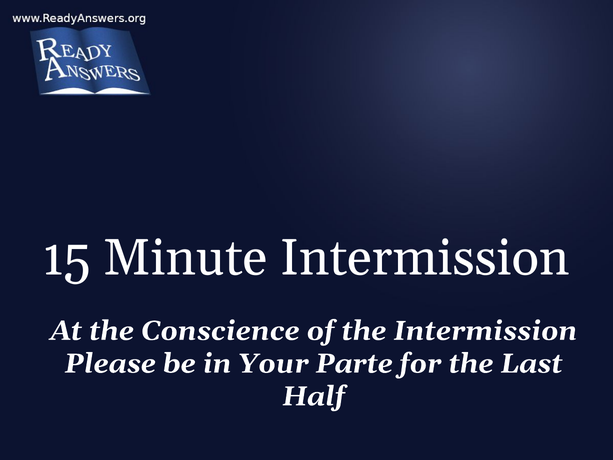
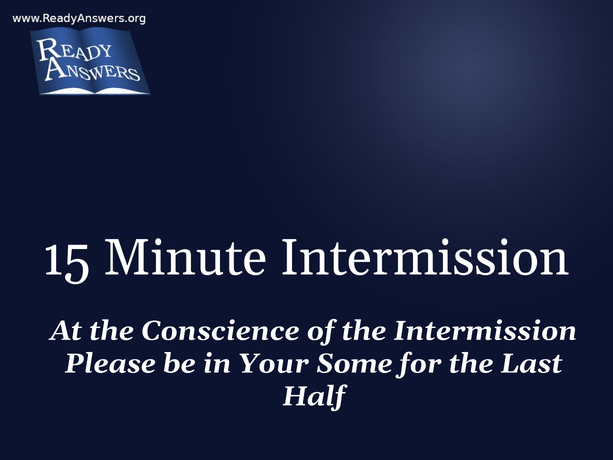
Parte: Parte -> Some
